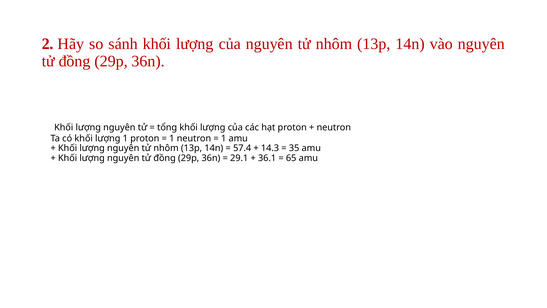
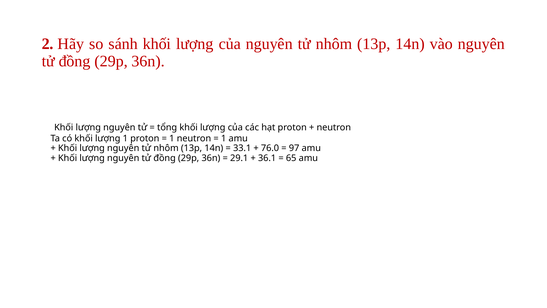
57.4: 57.4 -> 33.1
14.3: 14.3 -> 76.0
35: 35 -> 97
